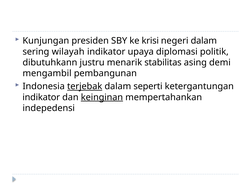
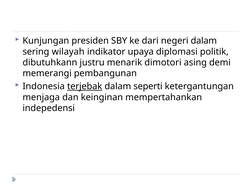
krisi: krisi -> dari
stabilitas: stabilitas -> dimotori
mengambil: mengambil -> memerangi
indikator at (41, 97): indikator -> menjaga
keinginan underline: present -> none
